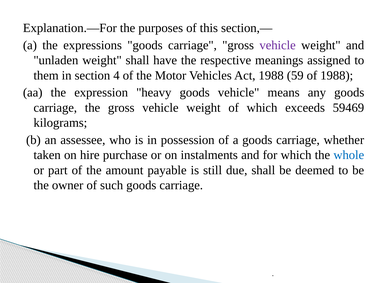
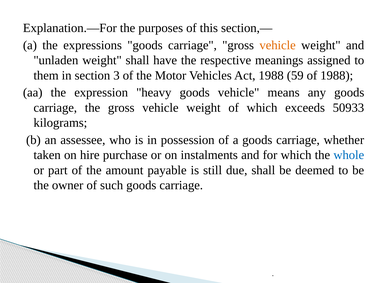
vehicle at (278, 45) colour: purple -> orange
4: 4 -> 3
59469: 59469 -> 50933
